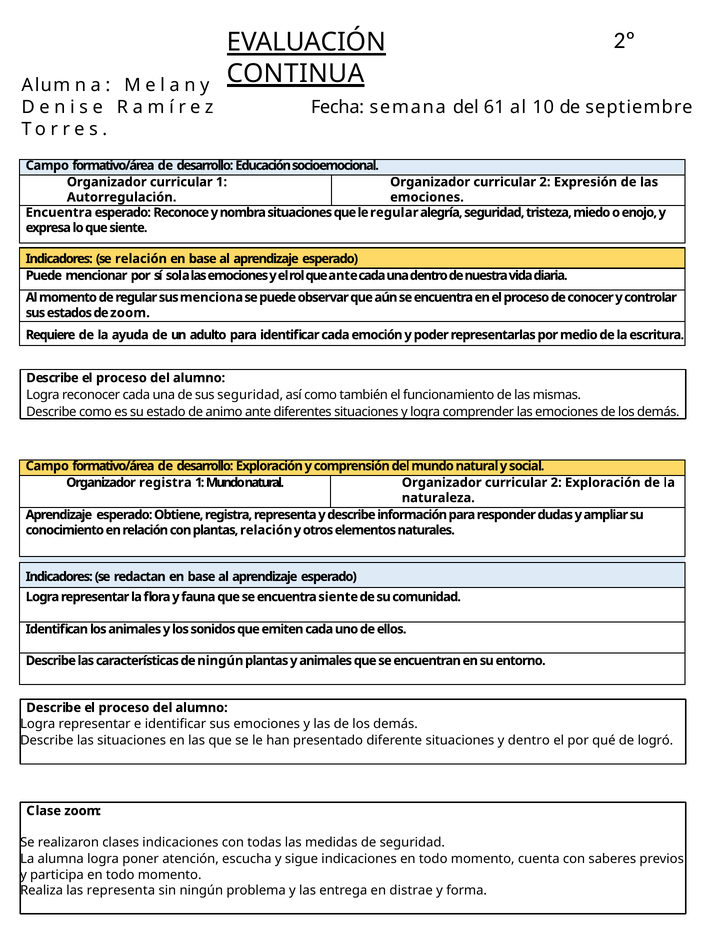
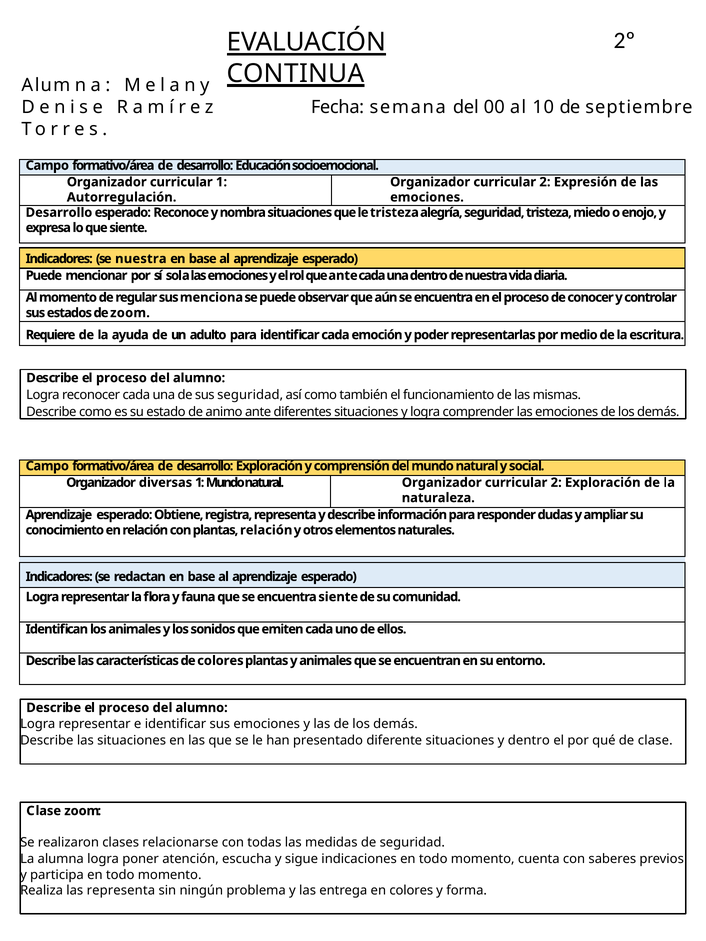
61: 61 -> 00
Encuentra at (59, 213): Encuentra -> Desarrollo
le regular: regular -> tristeza
se relación: relación -> nuestra
Organizador registra: registra -> diversas
de ningún: ningún -> colores
de logró: logró -> clase
clases indicaciones: indicaciones -> relacionarse
en distrae: distrae -> colores
